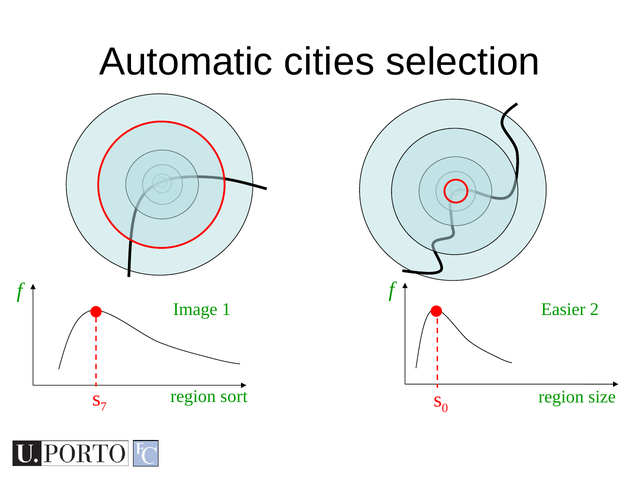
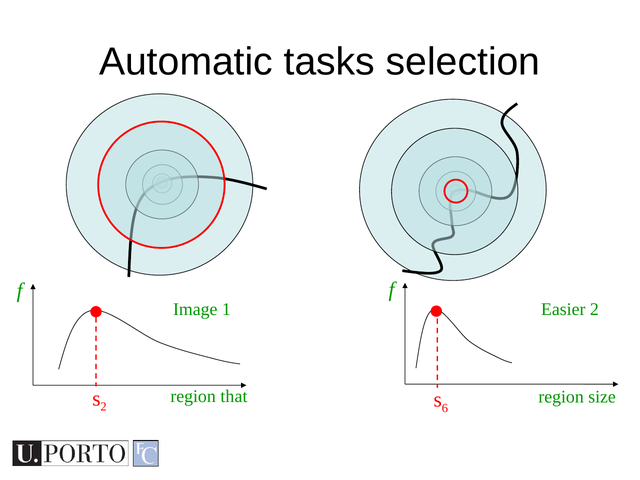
cities: cities -> tasks
sort: sort -> that
7 at (104, 407): 7 -> 2
0: 0 -> 6
